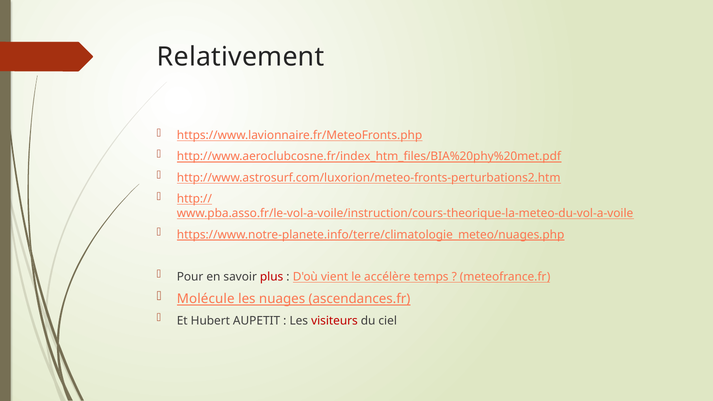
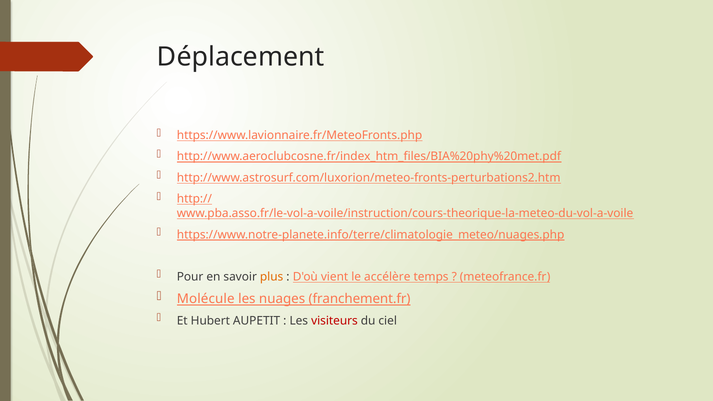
Relativement: Relativement -> Déplacement
plus colour: red -> orange
ascendances.fr: ascendances.fr -> franchement.fr
